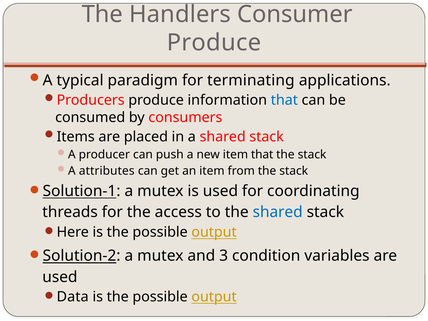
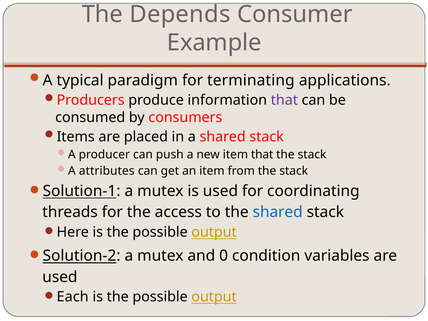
Handlers: Handlers -> Depends
Produce at (214, 43): Produce -> Example
that at (284, 100) colour: blue -> purple
3: 3 -> 0
Data: Data -> Each
